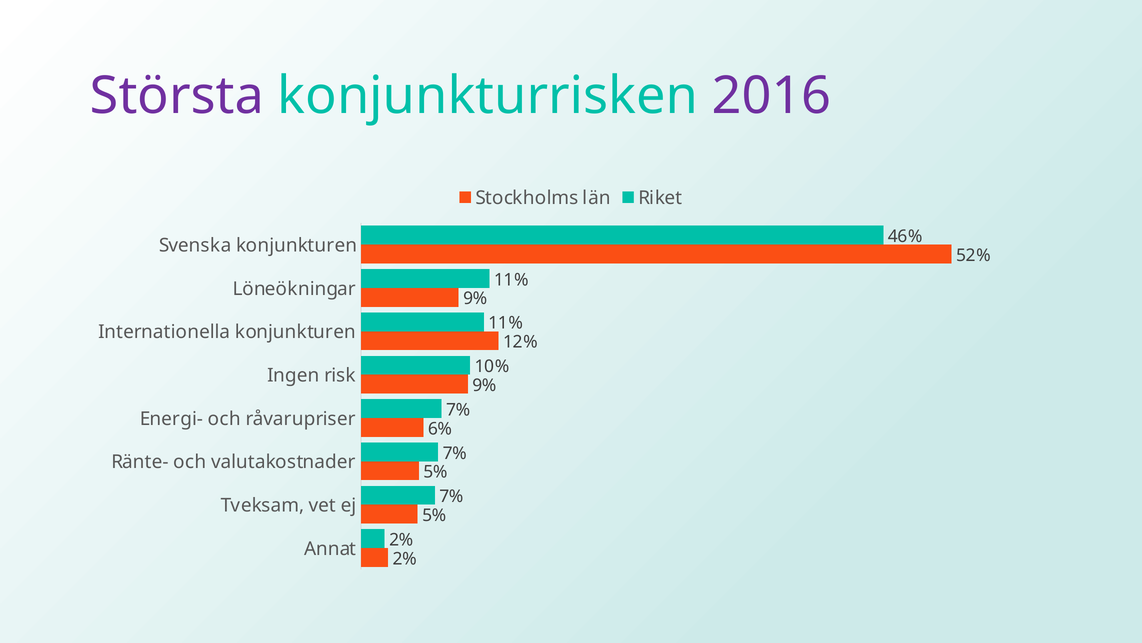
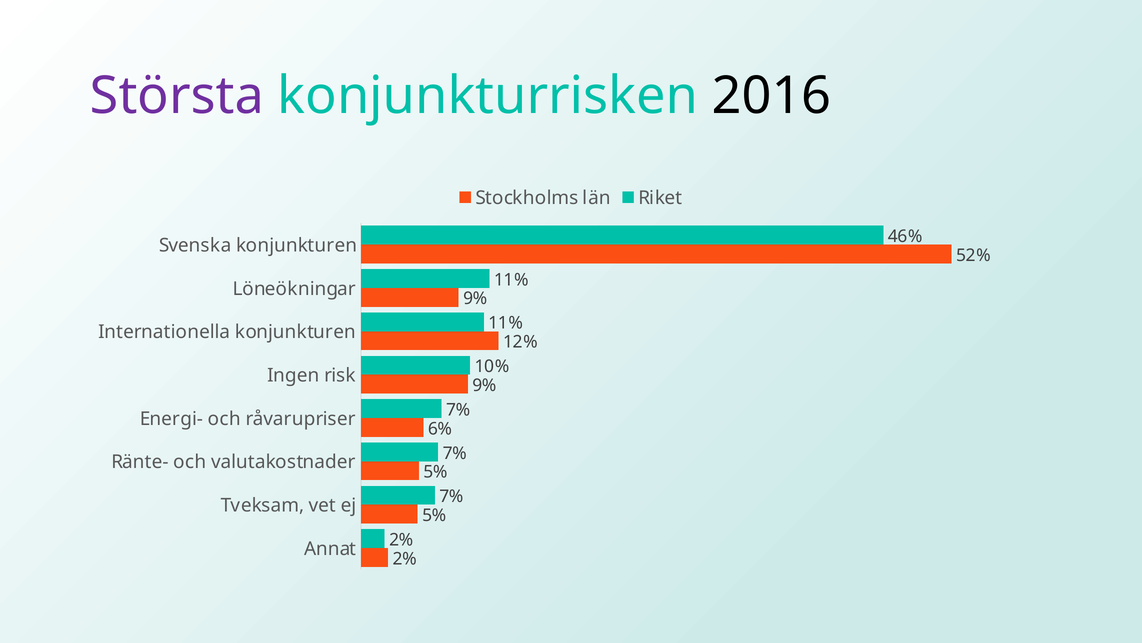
2016 colour: purple -> black
